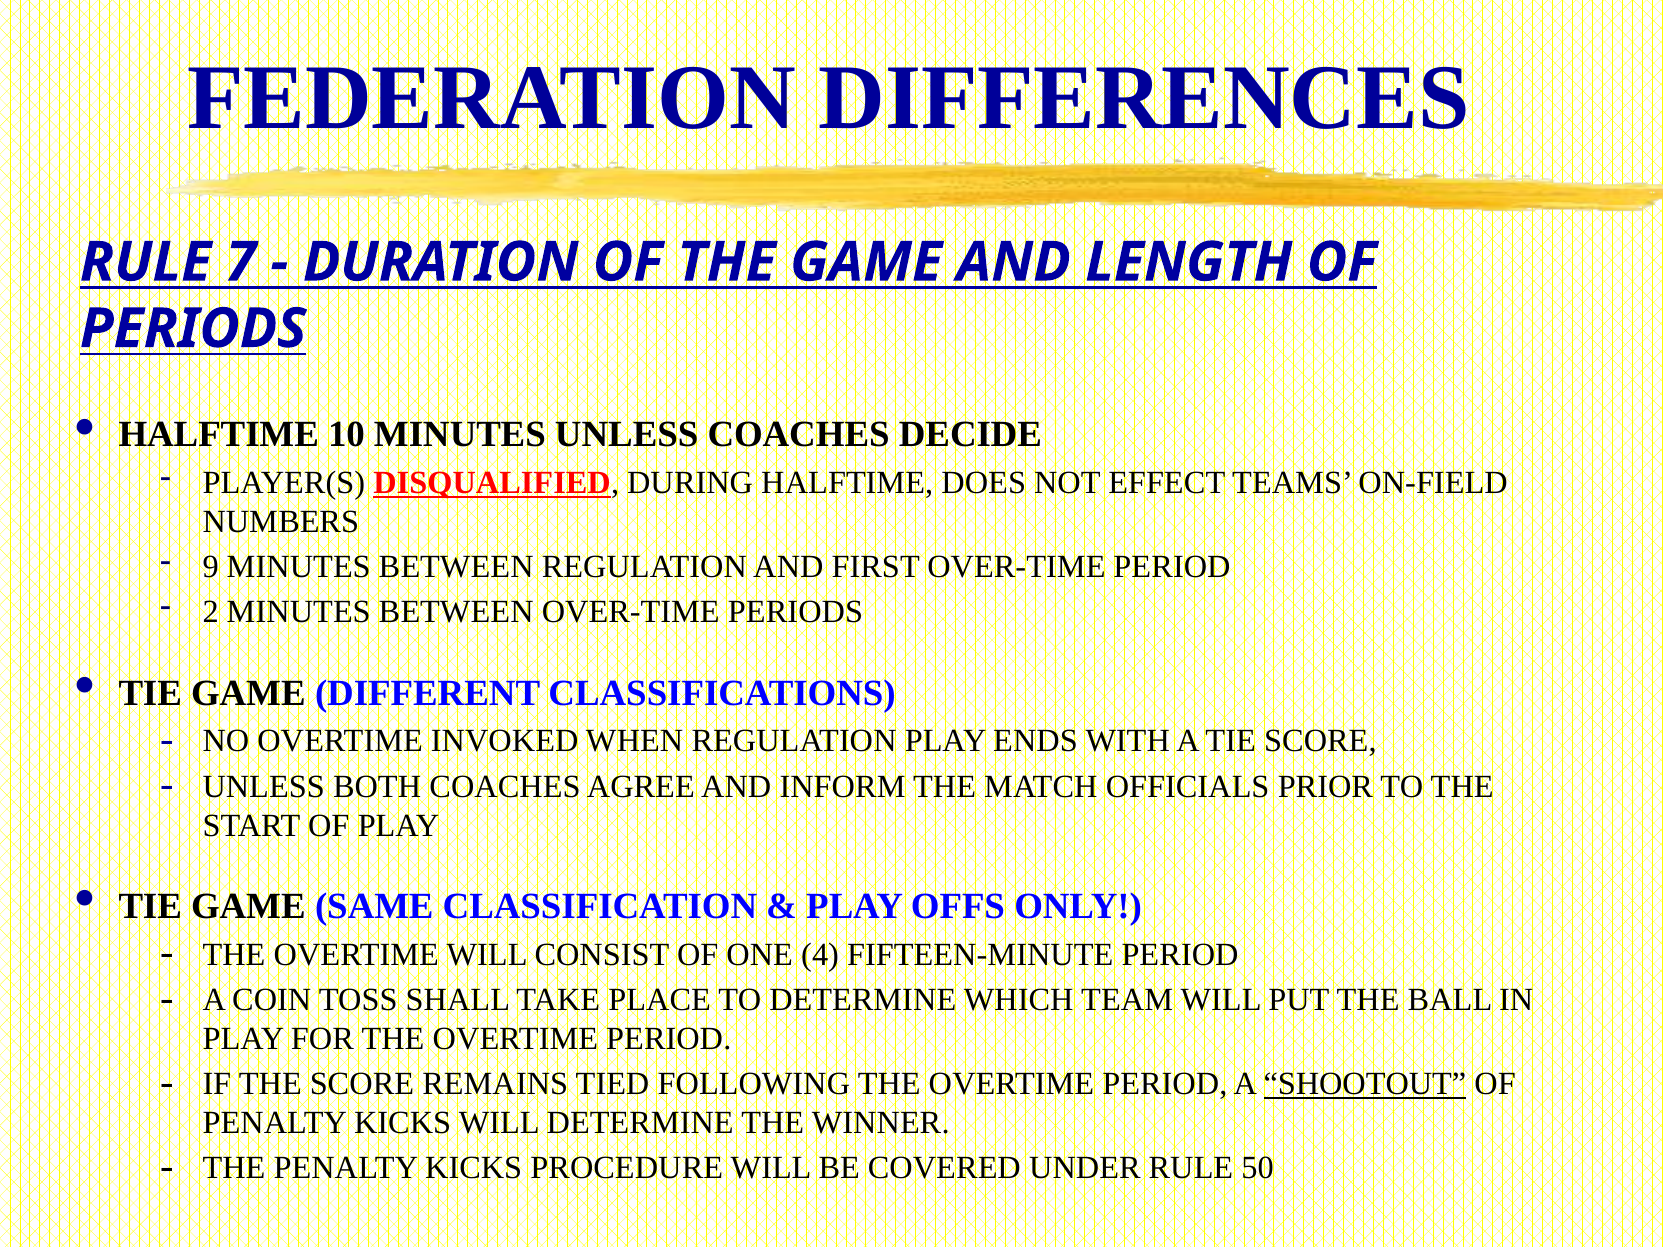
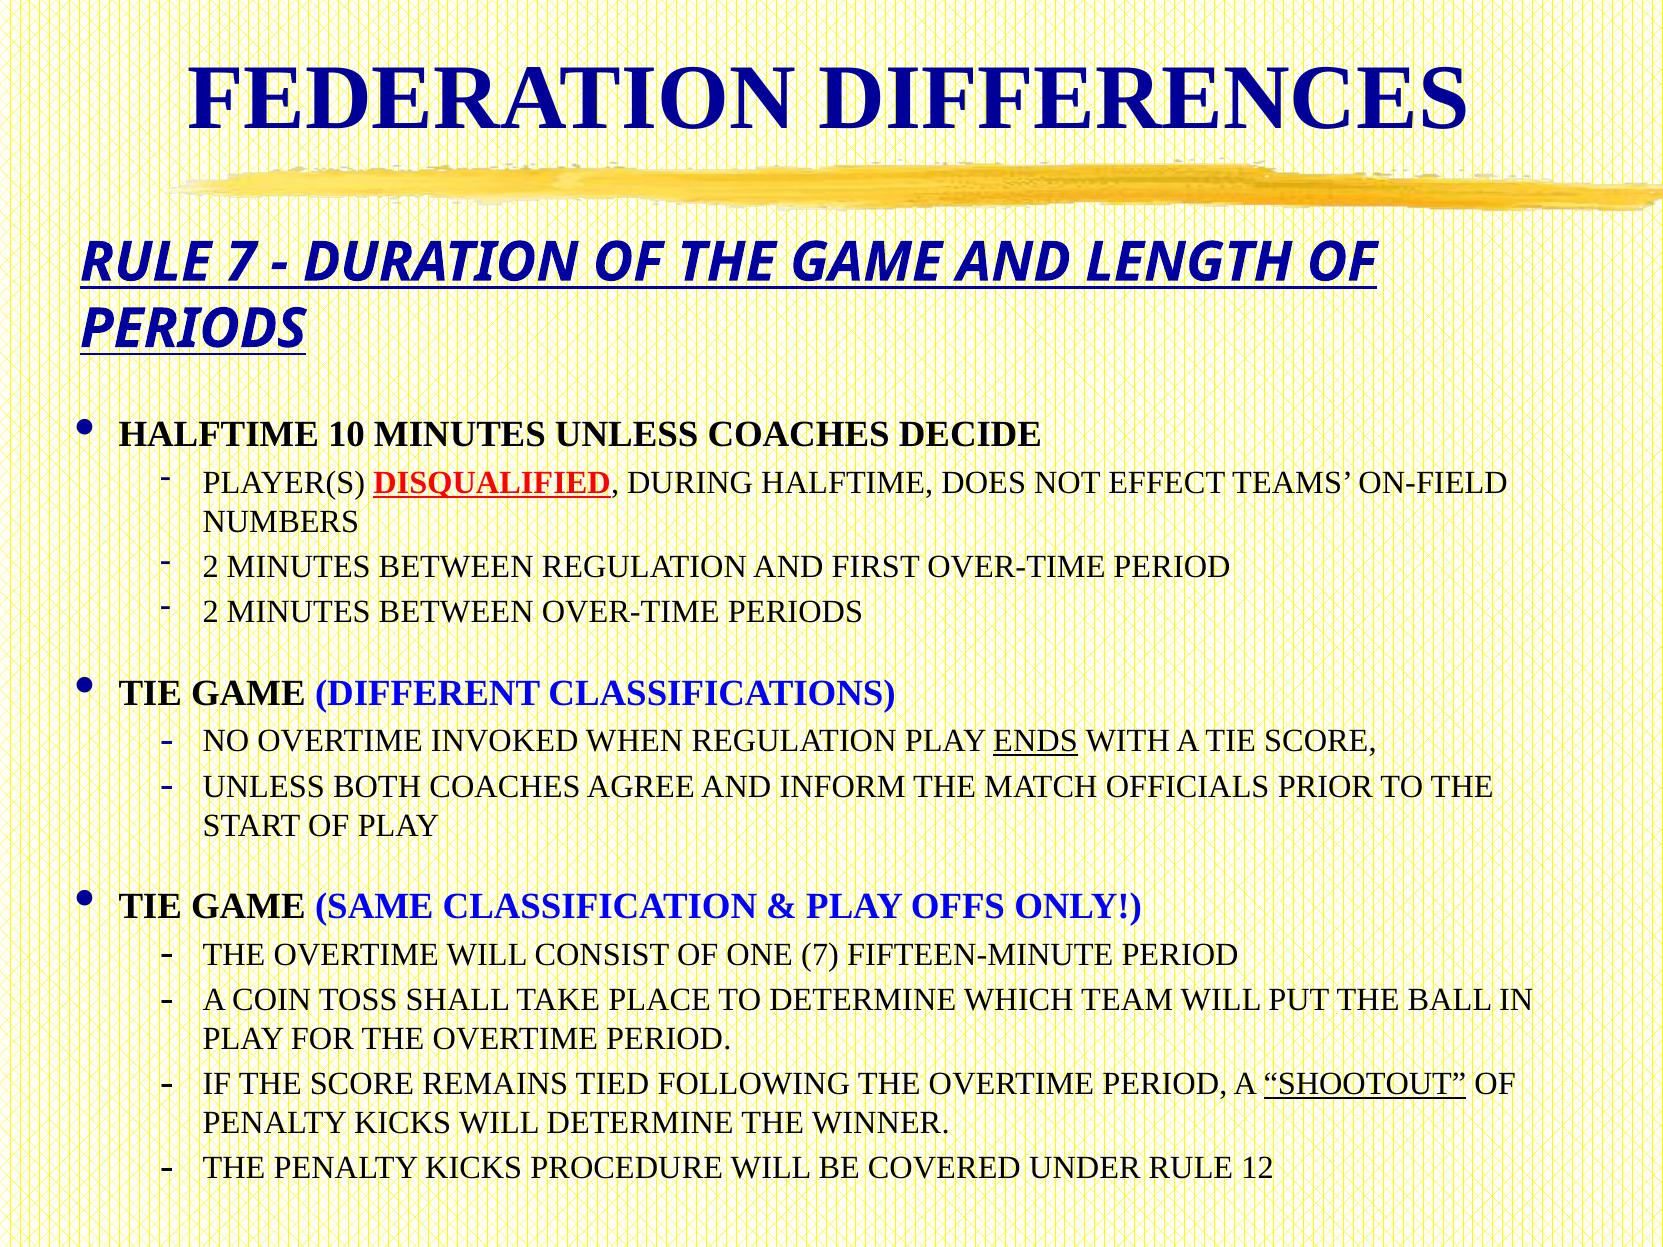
9 at (211, 567): 9 -> 2
ENDS underline: none -> present
ONE 4: 4 -> 7
50: 50 -> 12
